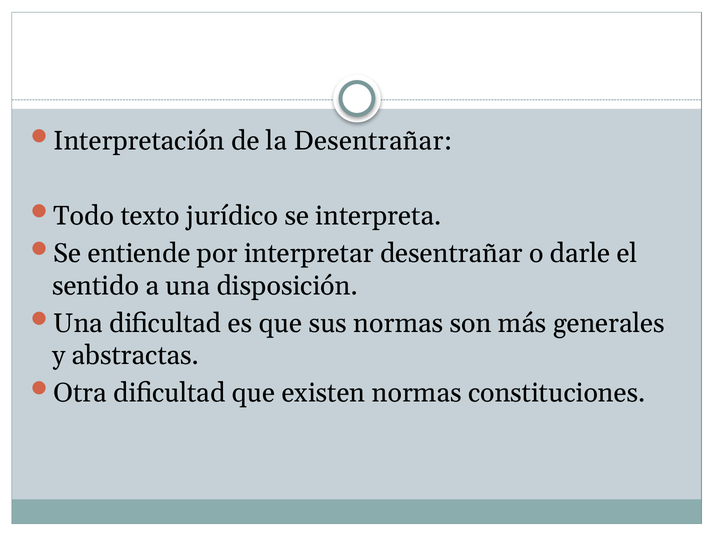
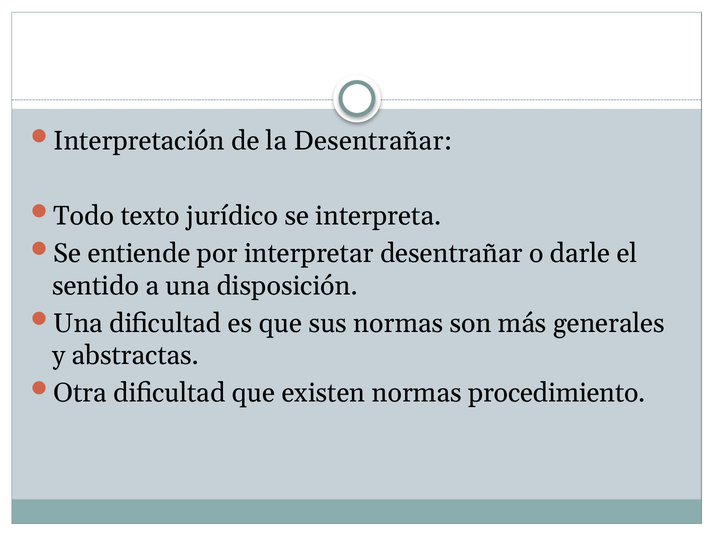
constituciones: constituciones -> procedimiento
